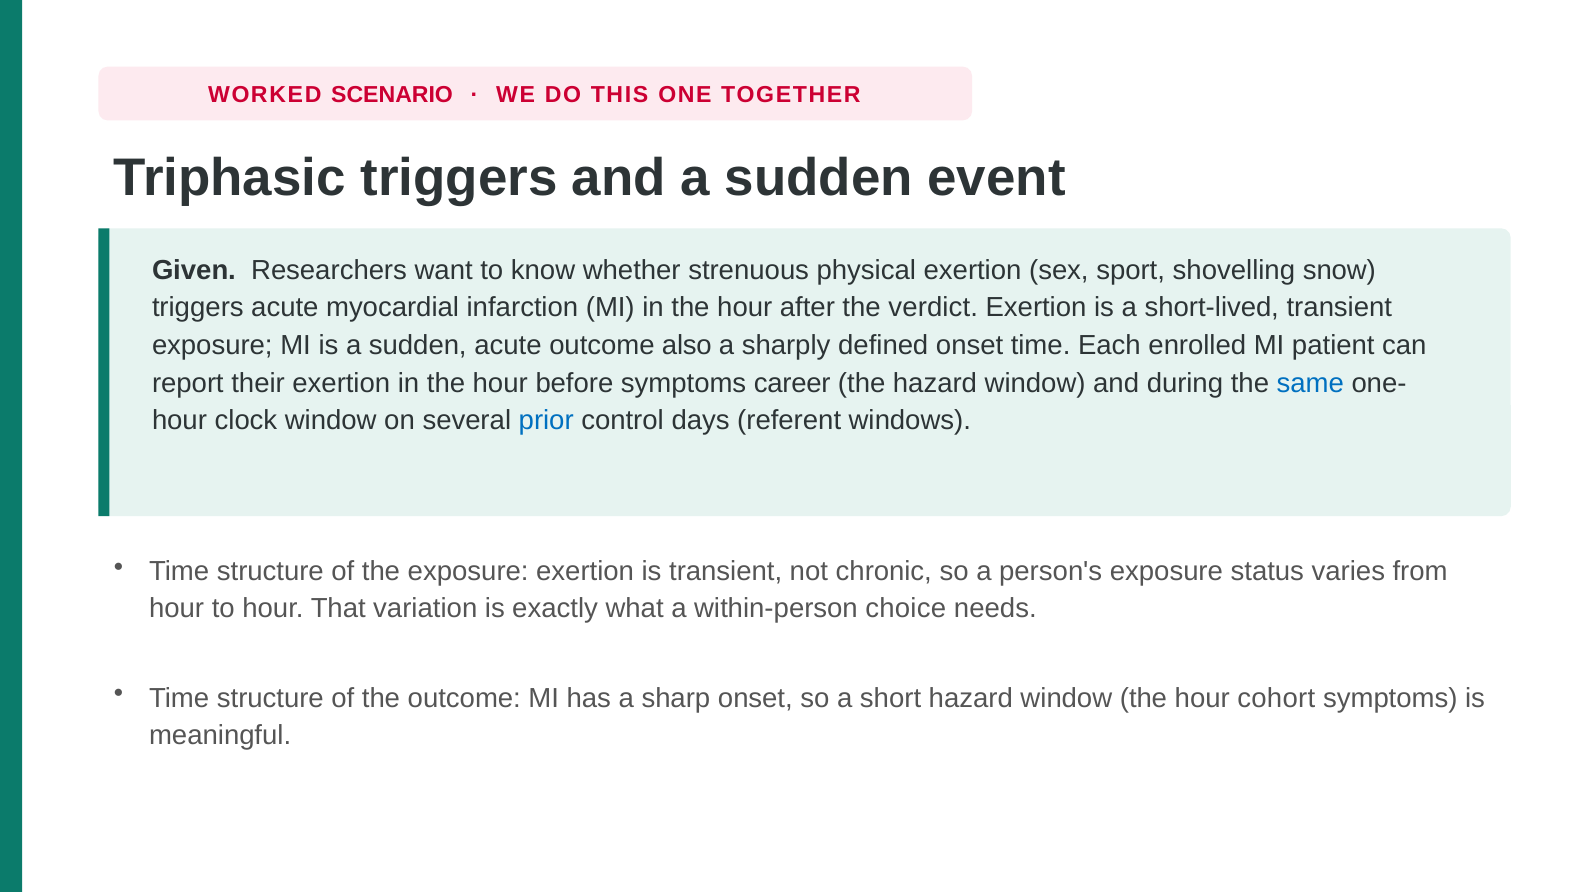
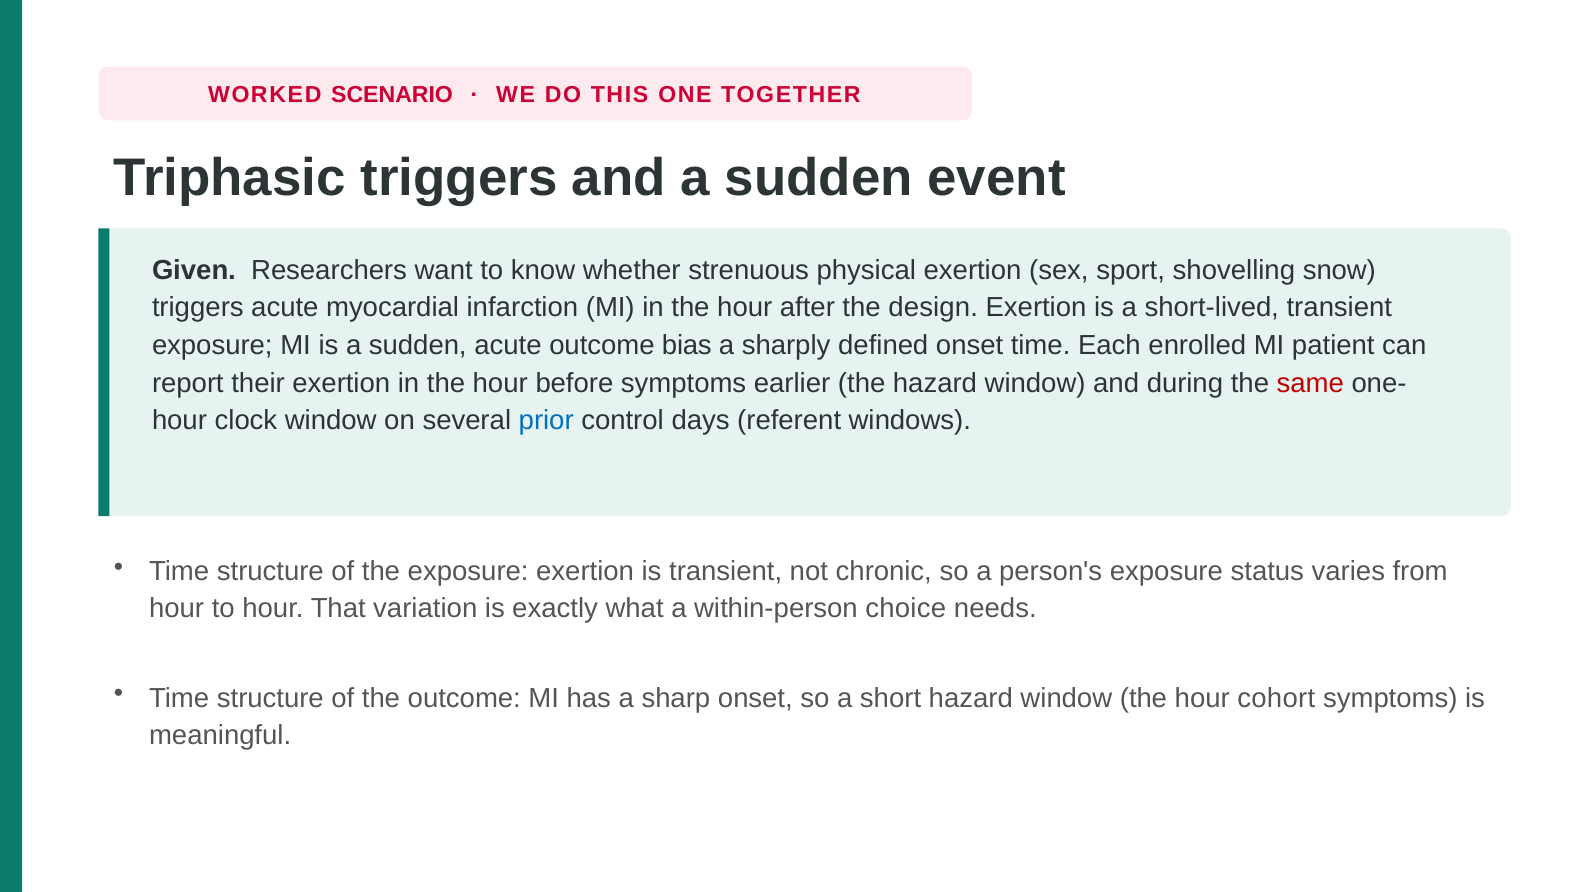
verdict: verdict -> design
also: also -> bias
career: career -> earlier
same colour: blue -> red
